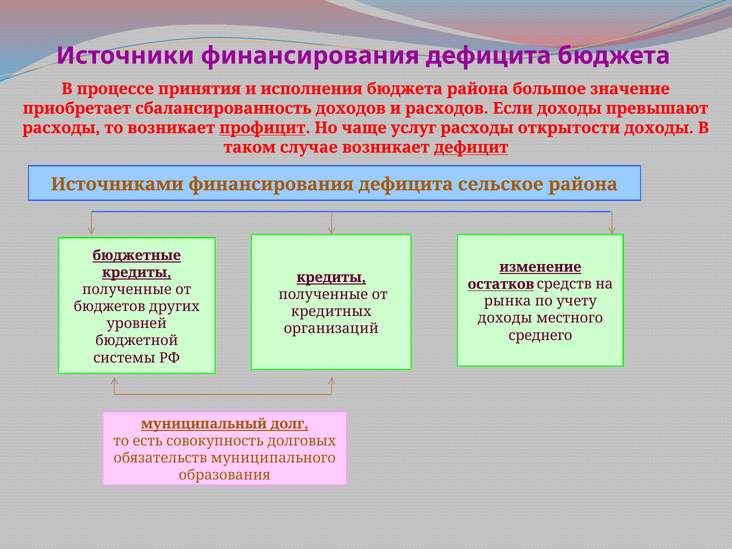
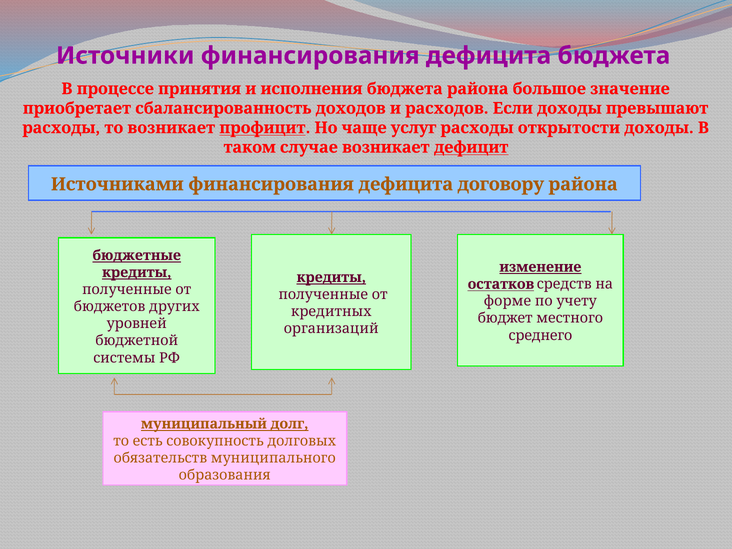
сельское: сельское -> договору
рынка: рынка -> форме
доходы at (505, 318): доходы -> бюджет
